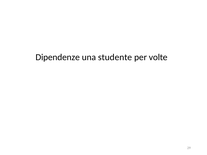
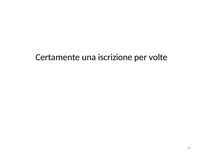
Dipendenze: Dipendenze -> Certamente
studente: studente -> iscrizione
